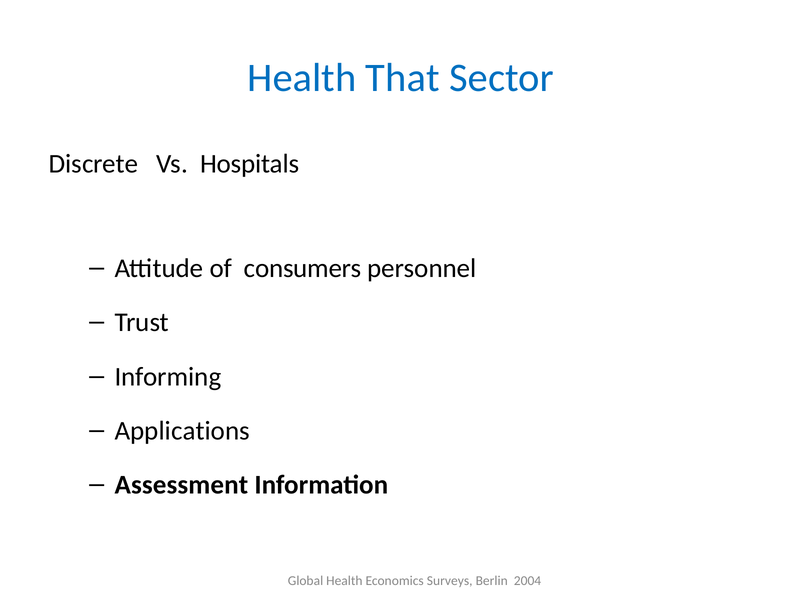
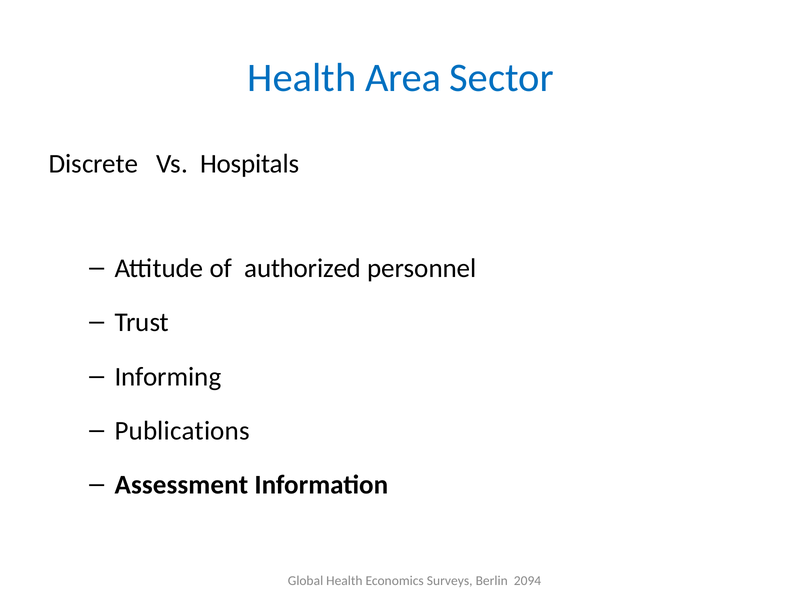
That: That -> Area
consumers: consumers -> authorized
Applications: Applications -> Publications
2004: 2004 -> 2094
